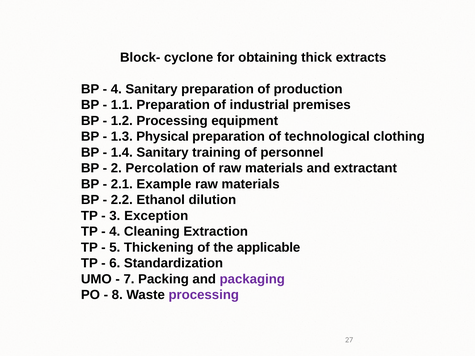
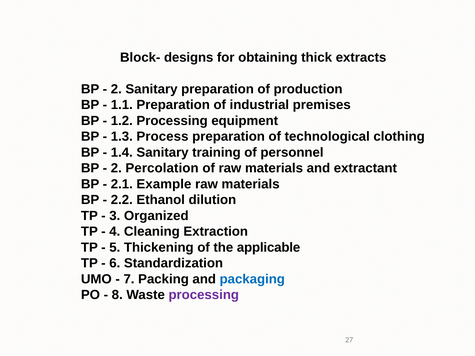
cyclone: cyclone -> designs
4 at (116, 89): 4 -> 2
Physical: Physical -> Process
Exception: Exception -> Organized
packaging colour: purple -> blue
